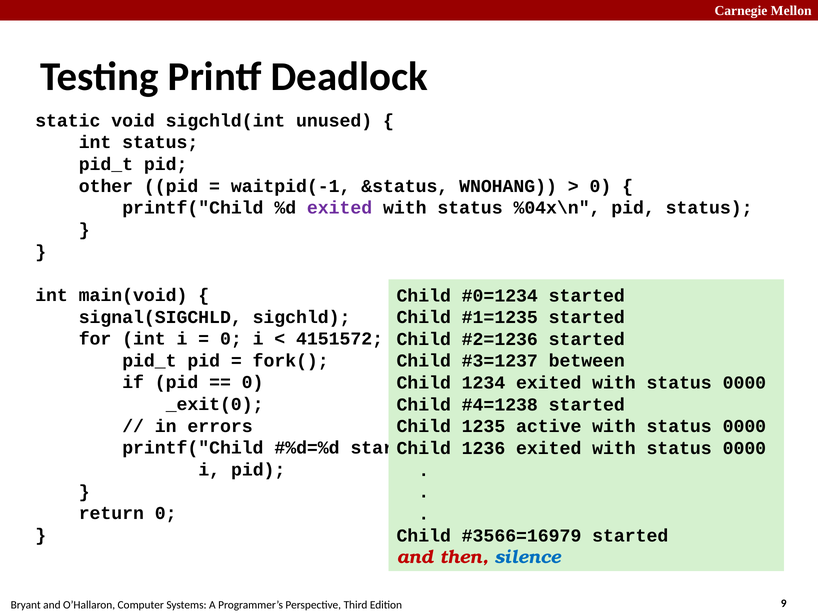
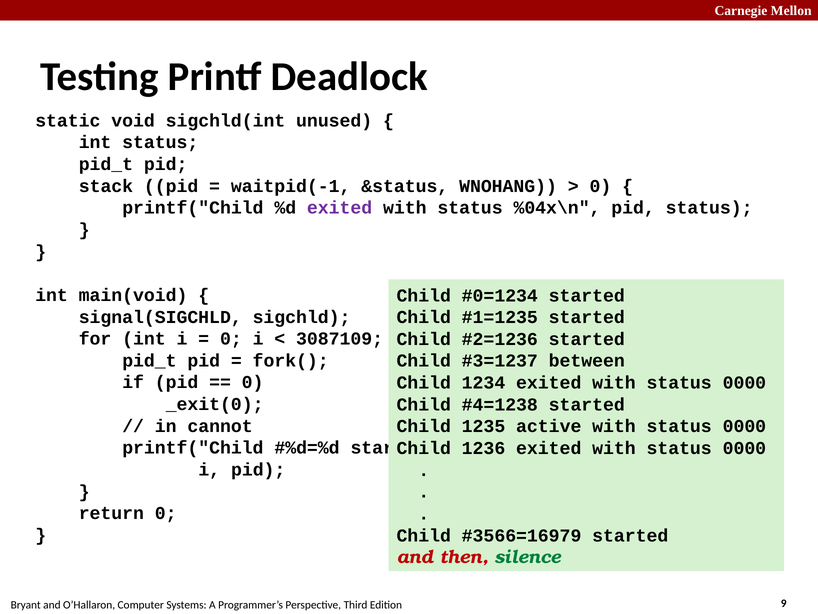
other: other -> stack
4151572: 4151572 -> 3087109
errors: errors -> cannot
silence colour: blue -> green
